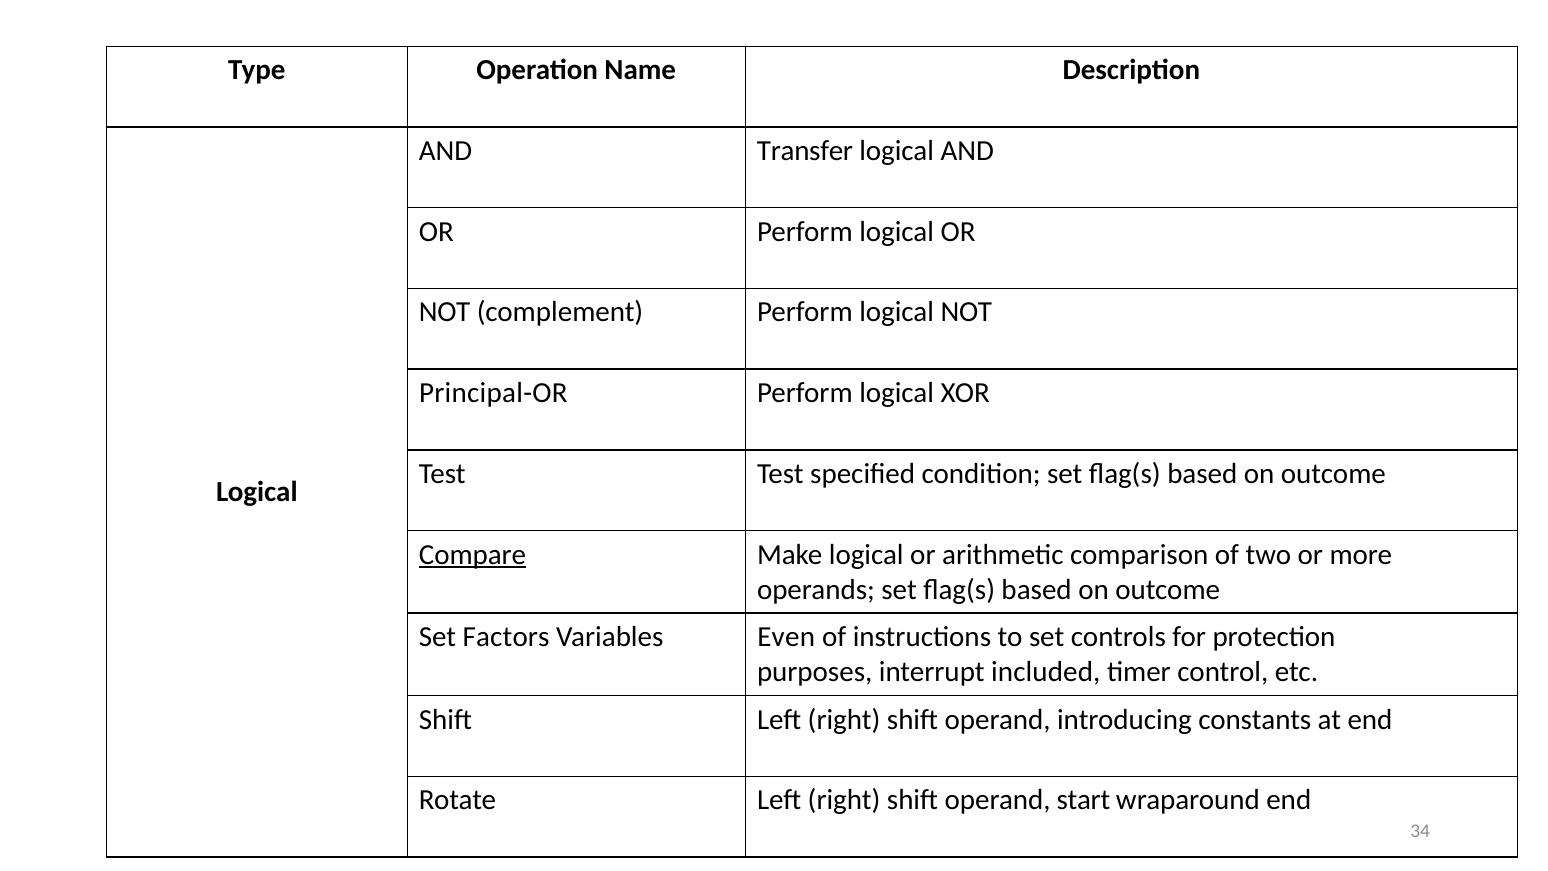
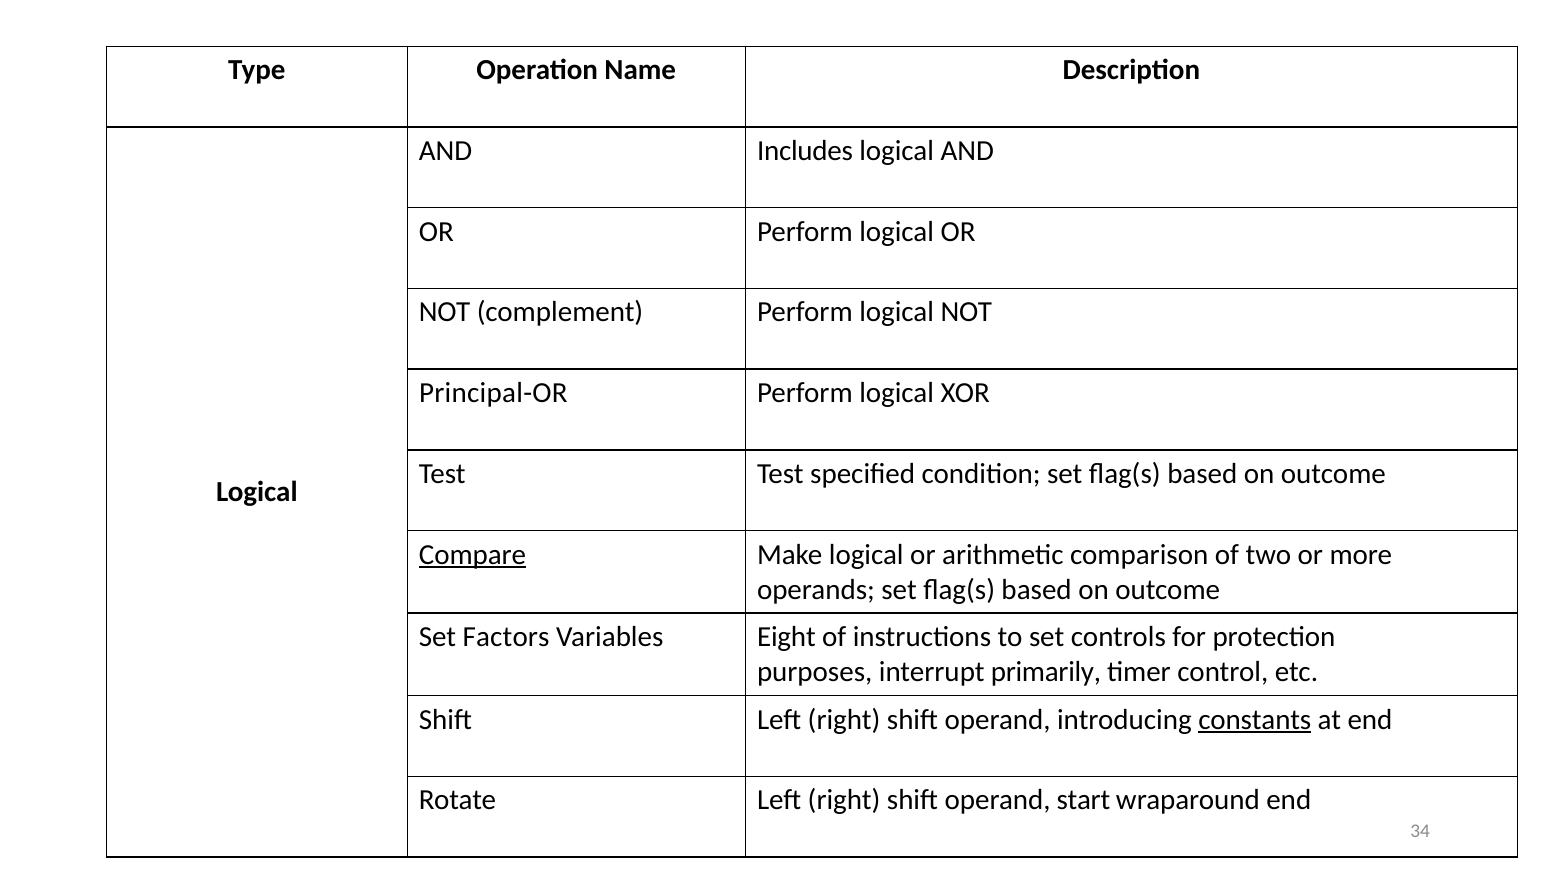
Transfer: Transfer -> Includes
Even: Even -> Eight
included: included -> primarily
constants underline: none -> present
